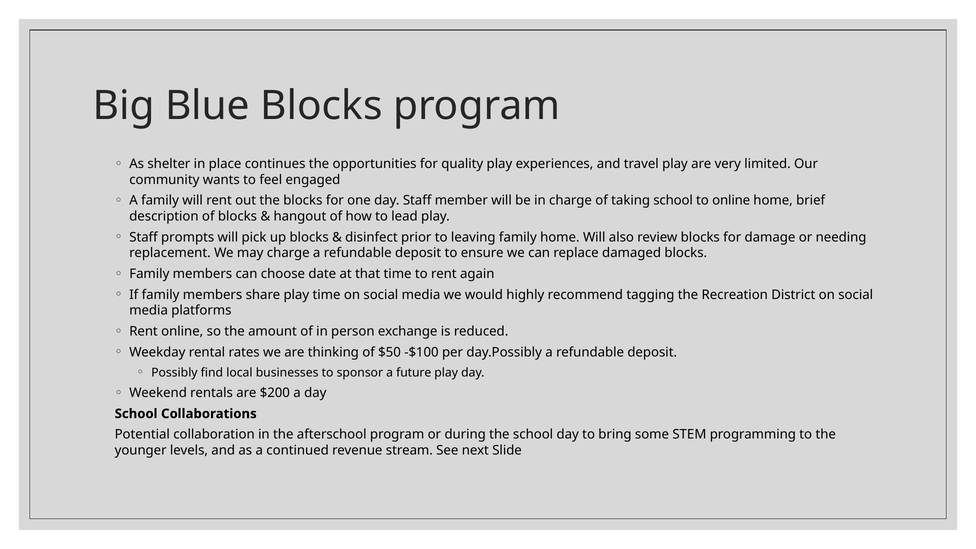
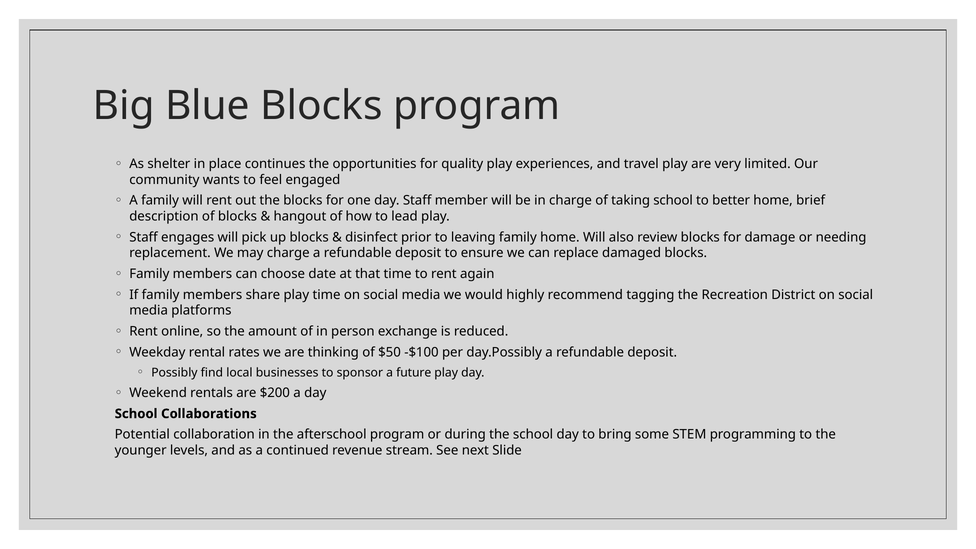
to online: online -> better
prompts: prompts -> engages
